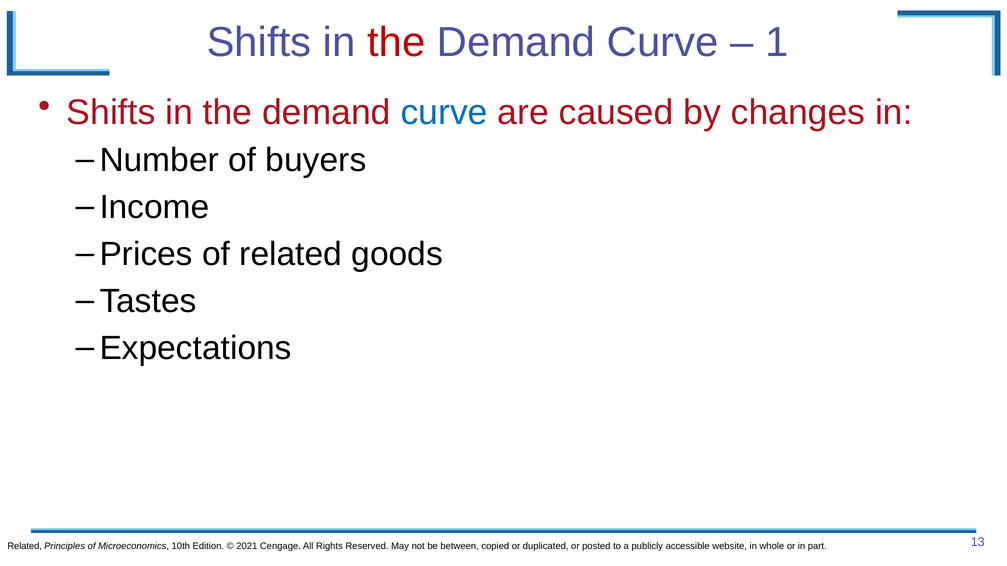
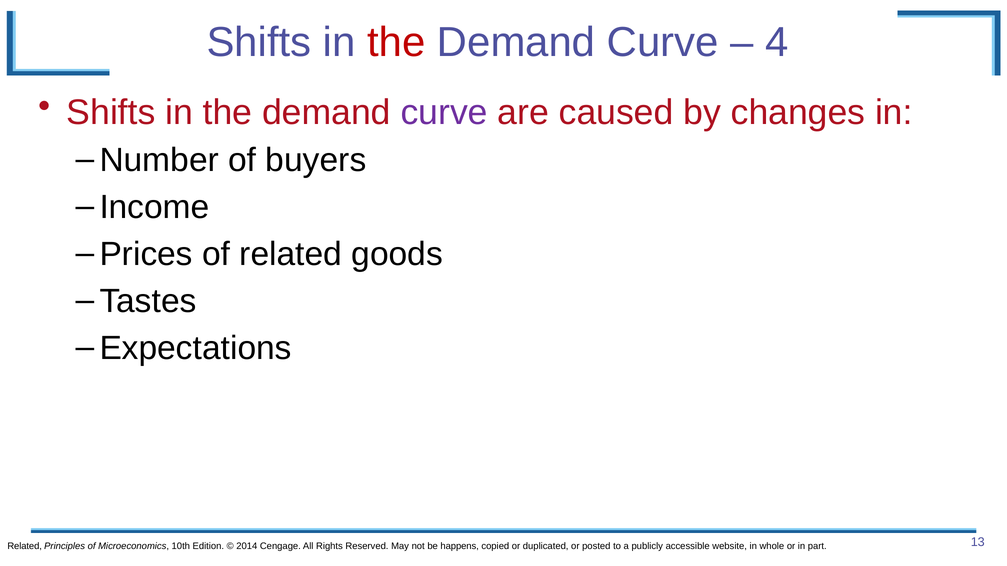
1: 1 -> 4
curve at (444, 112) colour: blue -> purple
2021: 2021 -> 2014
between: between -> happens
